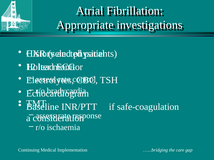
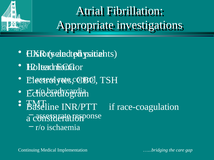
safe-coagulation: safe-coagulation -> race-coagulation
